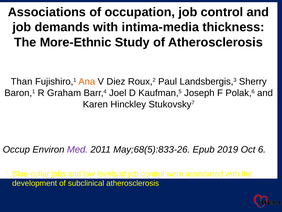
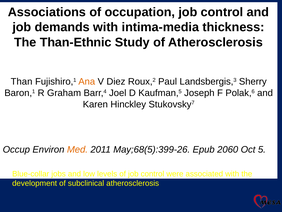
More-Ethnic: More-Ethnic -> Than-Ethnic
Med colour: purple -> orange
May;68(5):833-26: May;68(5):833-26 -> May;68(5):399-26
2019: 2019 -> 2060
6: 6 -> 5
